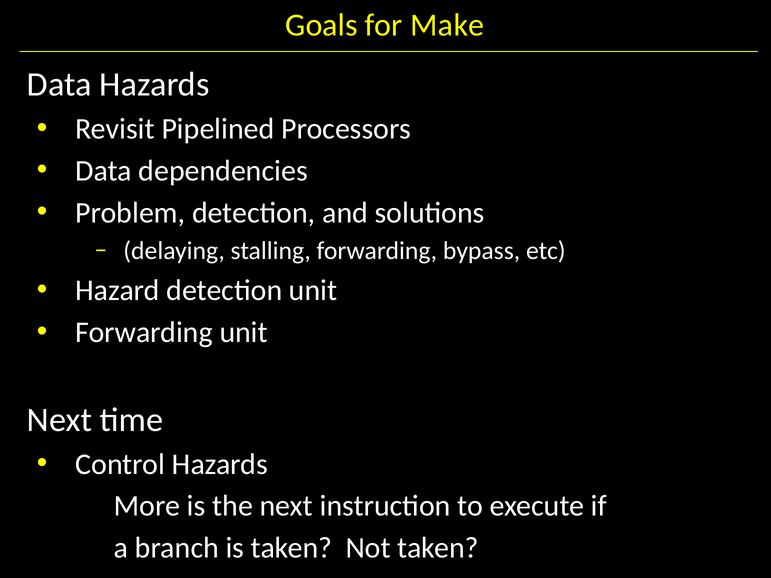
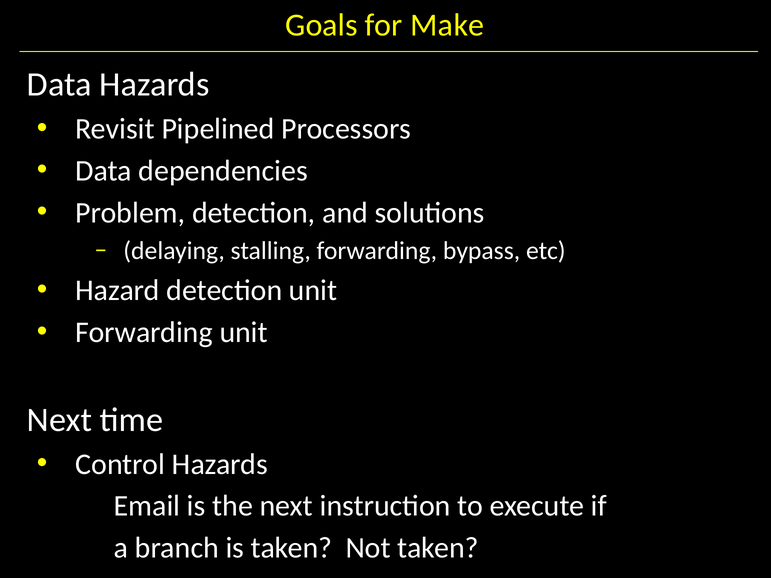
More: More -> Email
